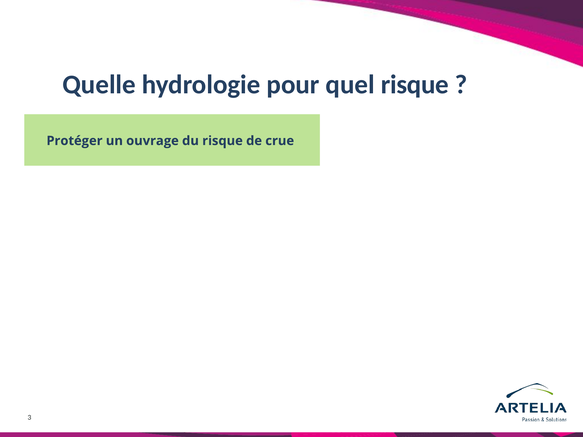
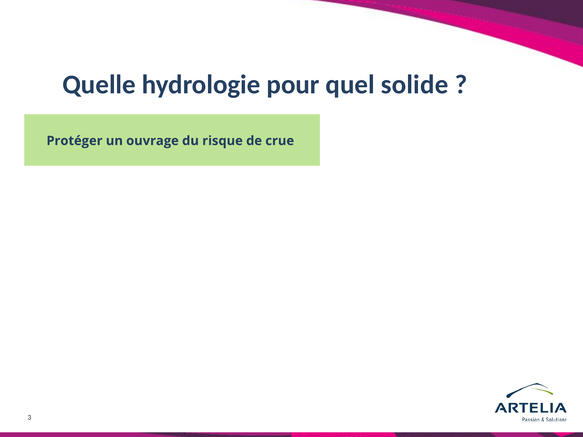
quel risque: risque -> solide
